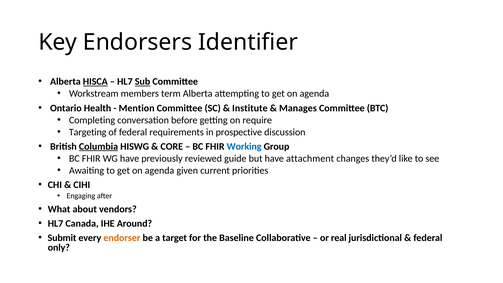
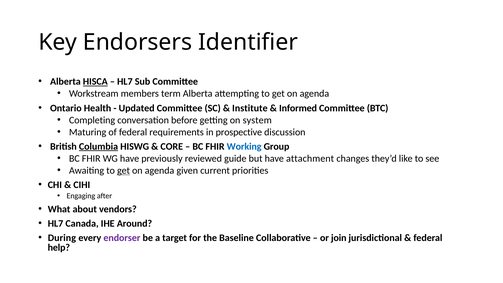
Sub underline: present -> none
Mention: Mention -> Updated
Manages: Manages -> Informed
require: require -> system
Targeting: Targeting -> Maturing
get at (124, 170) underline: none -> present
Submit: Submit -> During
endorser colour: orange -> purple
real: real -> join
only: only -> help
